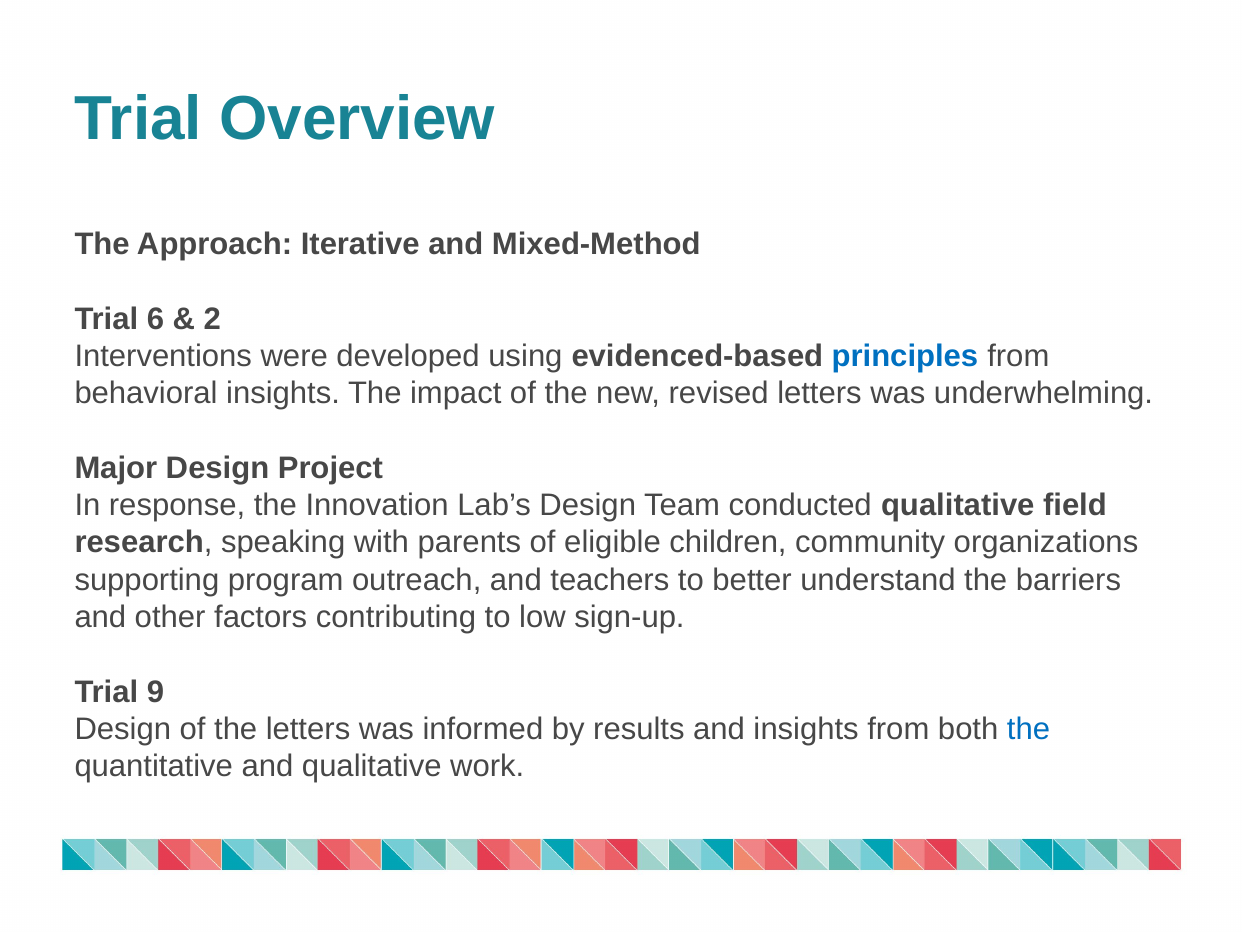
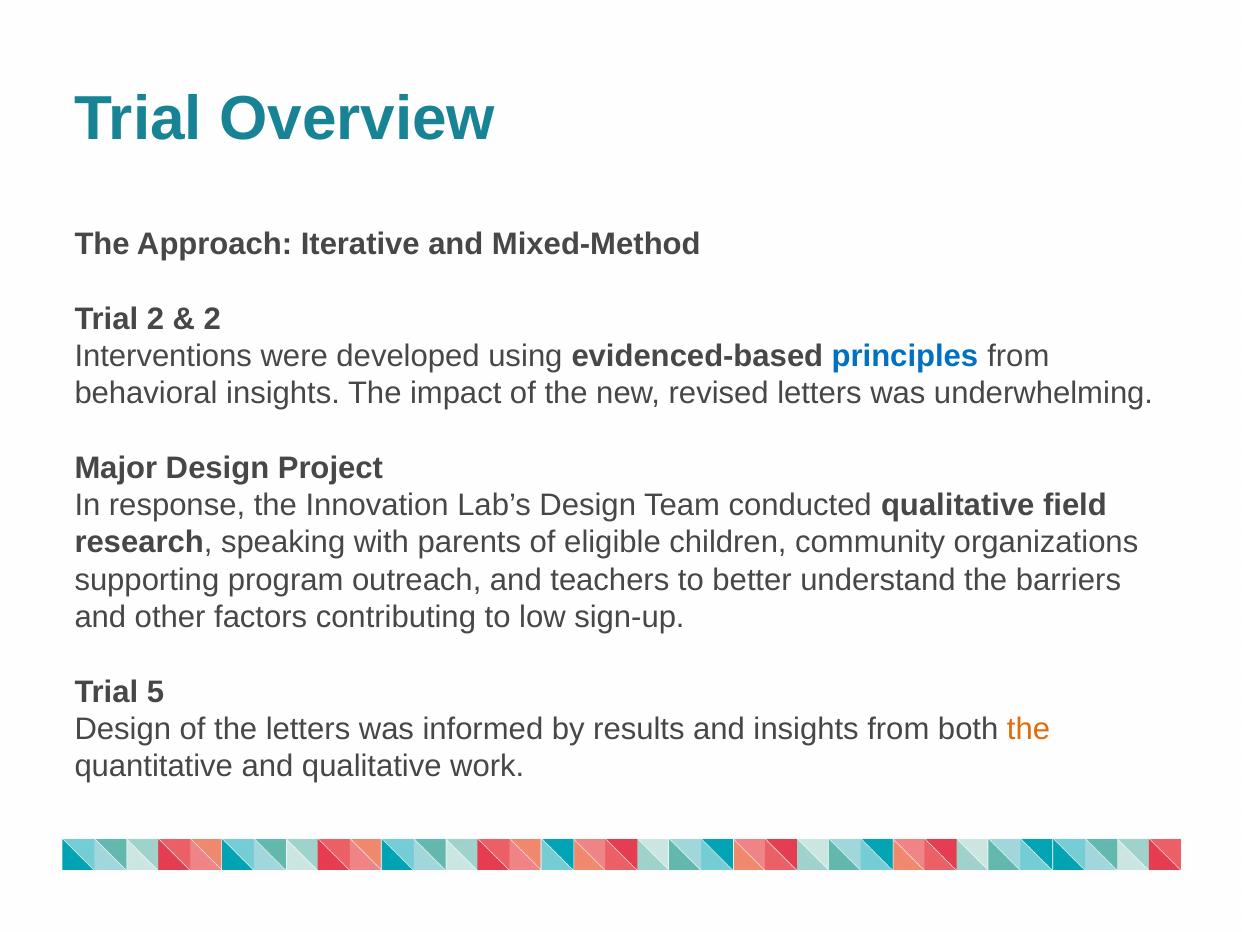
Trial 6: 6 -> 2
9: 9 -> 5
the at (1028, 729) colour: blue -> orange
